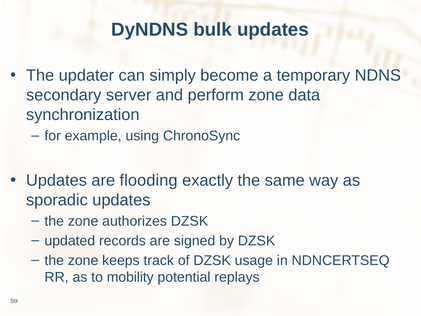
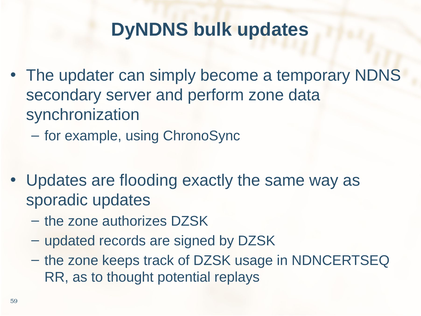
mobility: mobility -> thought
